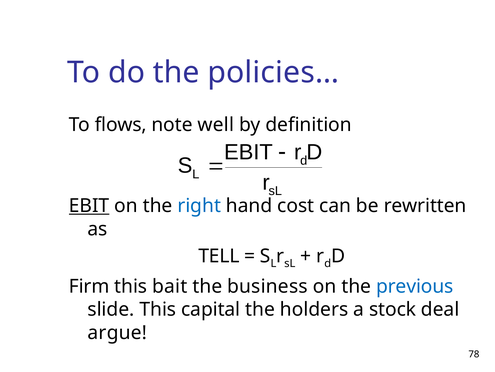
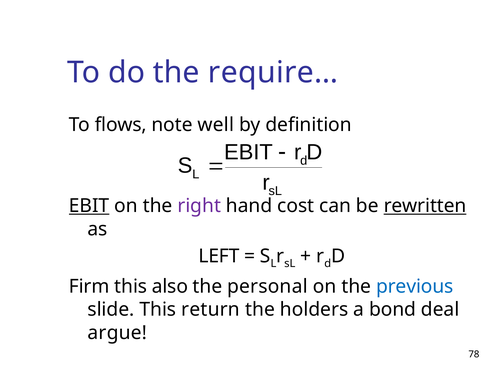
policies…: policies… -> require…
right colour: blue -> purple
rewritten underline: none -> present
TELL: TELL -> LEFT
bait: bait -> also
business: business -> personal
capital: capital -> return
stock: stock -> bond
